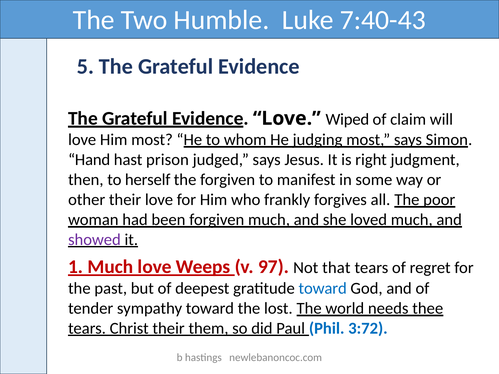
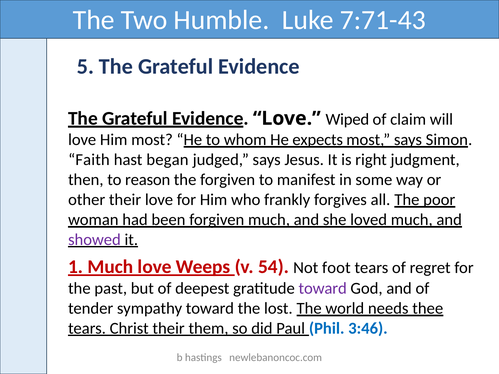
7:40-43: 7:40-43 -> 7:71-43
judging: judging -> expects
Hand: Hand -> Faith
prison: prison -> began
herself: herself -> reason
97: 97 -> 54
that: that -> foot
toward at (323, 288) colour: blue -> purple
3:72: 3:72 -> 3:46
